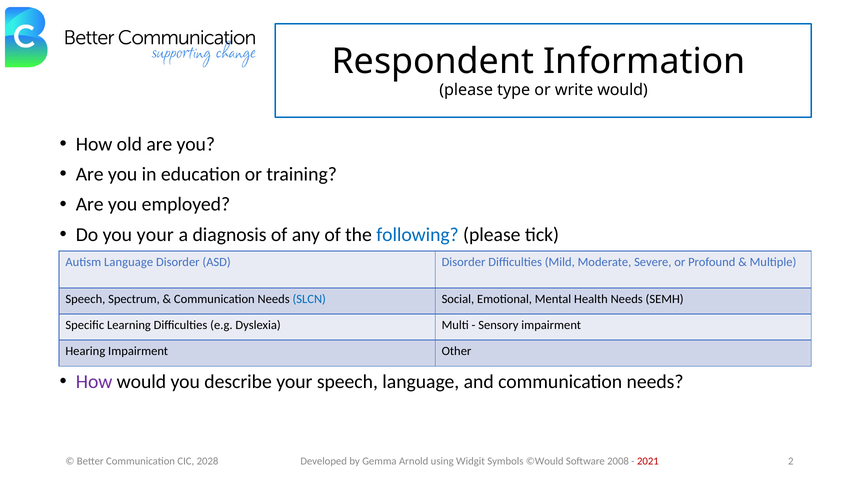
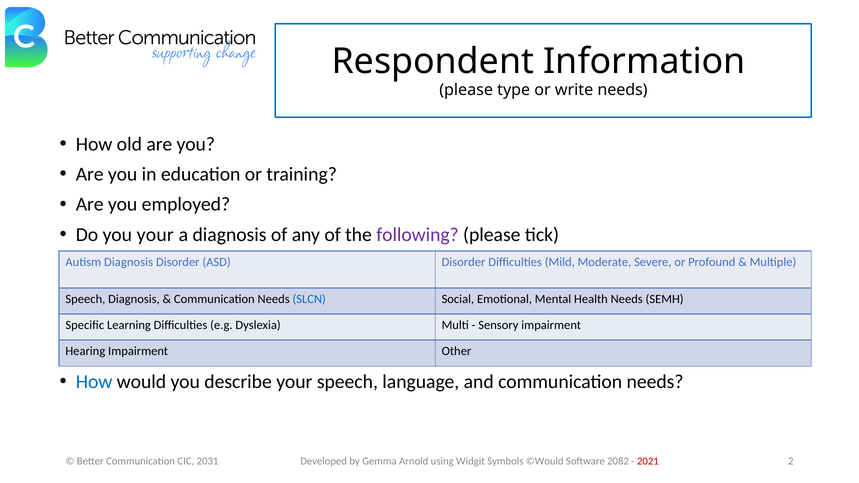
write would: would -> needs
following colour: blue -> purple
Autism Language: Language -> Diagnosis
Speech Spectrum: Spectrum -> Diagnosis
How at (94, 382) colour: purple -> blue
2008: 2008 -> 2082
2028: 2028 -> 2031
